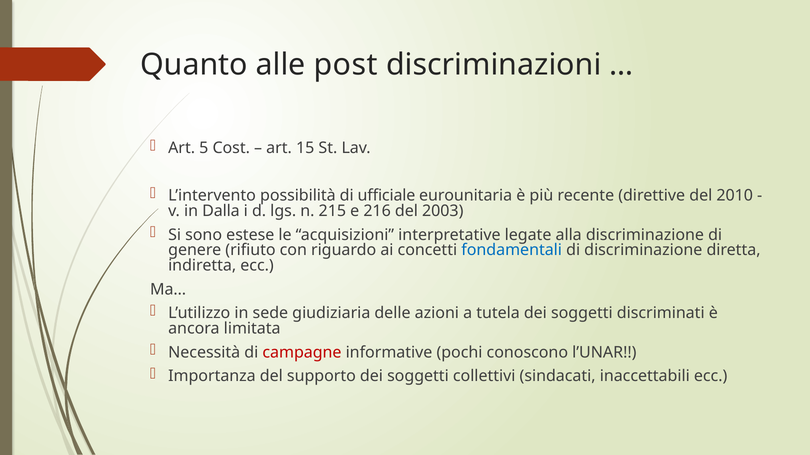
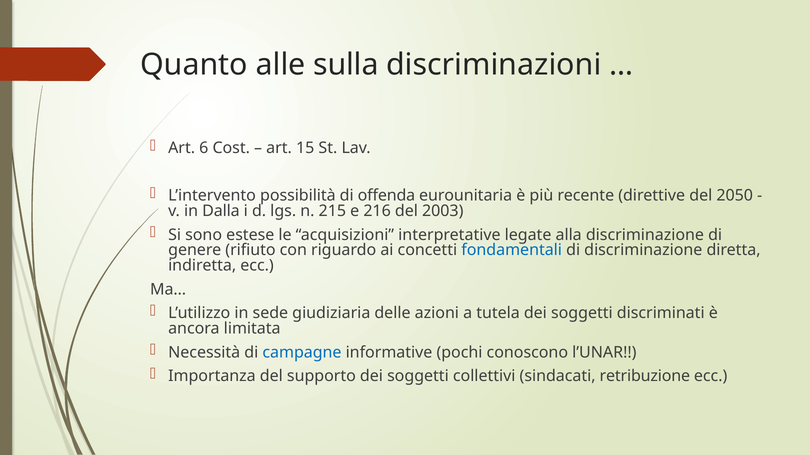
post: post -> sulla
5: 5 -> 6
ufficiale: ufficiale -> offenda
2010: 2010 -> 2050
campagne colour: red -> blue
inaccettabili: inaccettabili -> retribuzione
